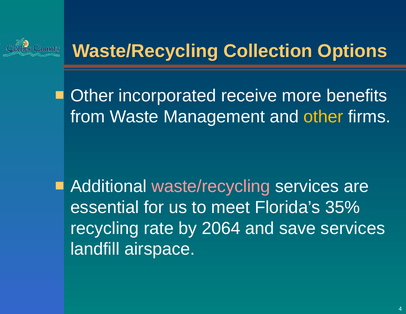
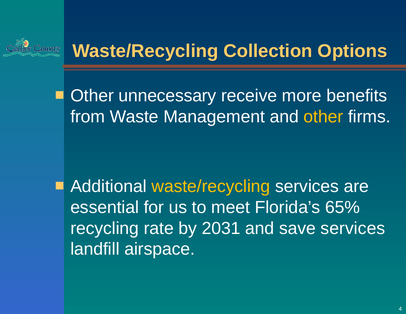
incorporated: incorporated -> unnecessary
waste/recycling at (211, 186) colour: pink -> yellow
35%: 35% -> 65%
2064: 2064 -> 2031
